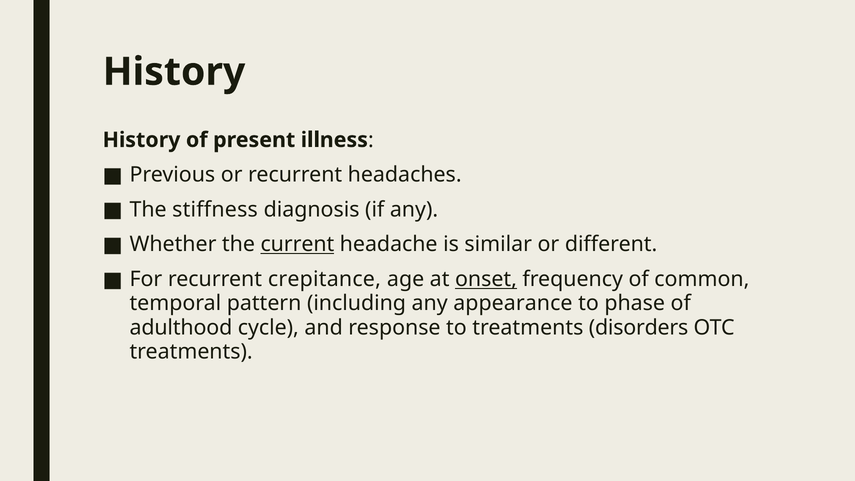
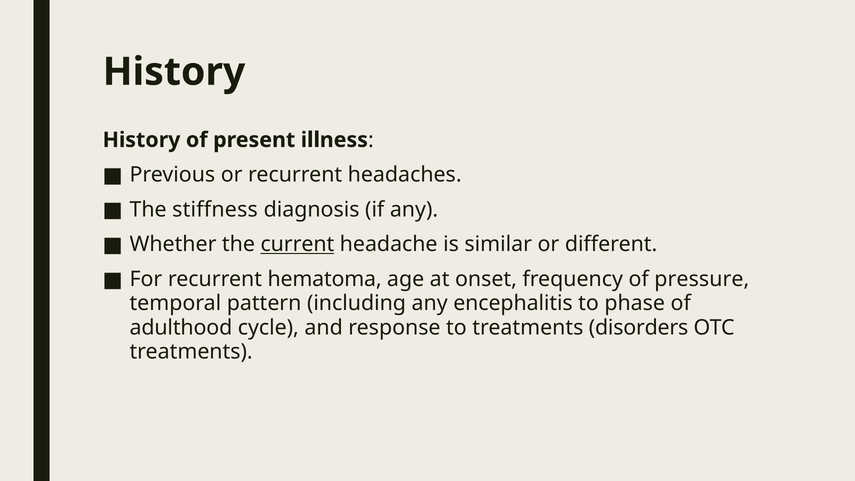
crepitance: crepitance -> hematoma
onset underline: present -> none
common: common -> pressure
appearance: appearance -> encephalitis
